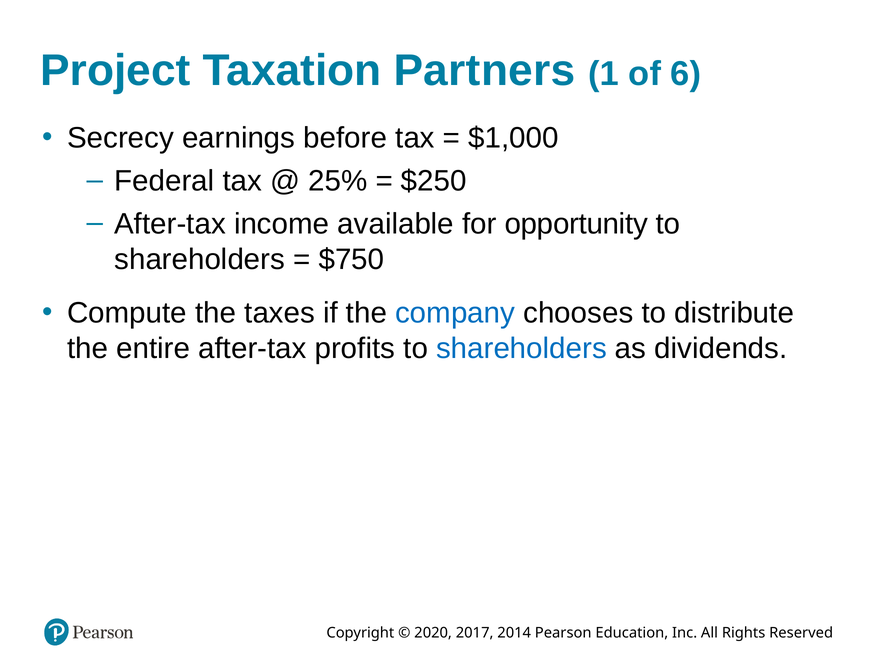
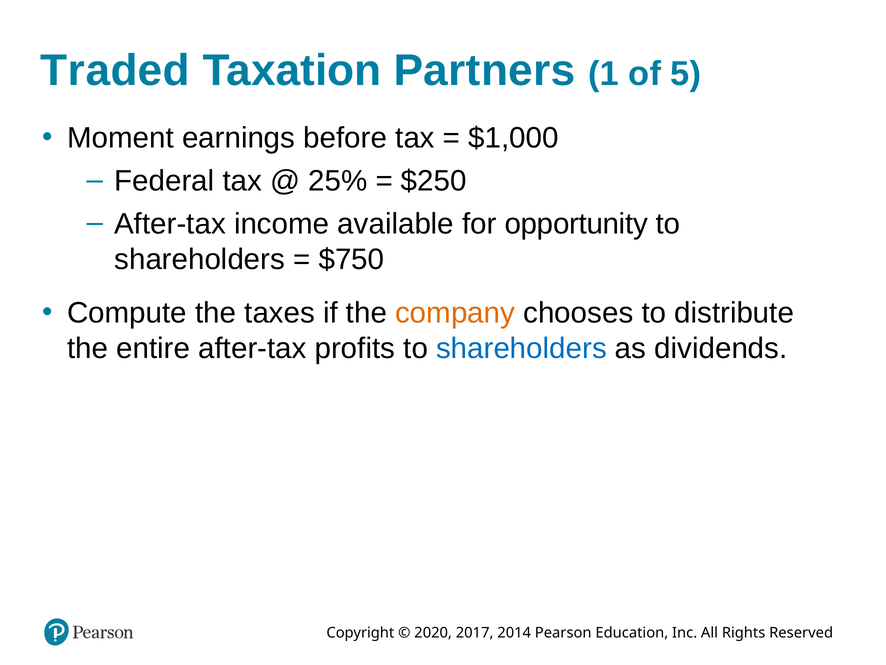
Project: Project -> Traded
6: 6 -> 5
Secrecy: Secrecy -> Moment
company colour: blue -> orange
